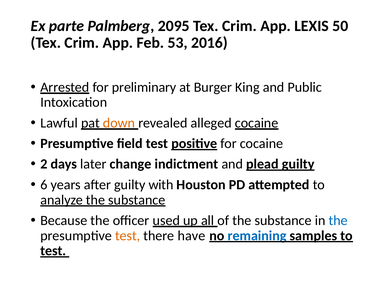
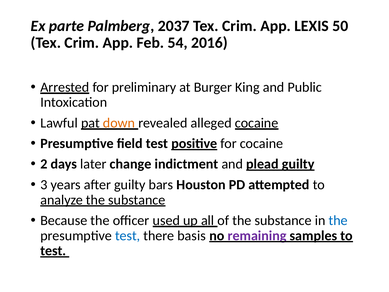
2095: 2095 -> 2037
53: 53 -> 54
6: 6 -> 3
with: with -> bars
test at (128, 235) colour: orange -> blue
have: have -> basis
remaining colour: blue -> purple
